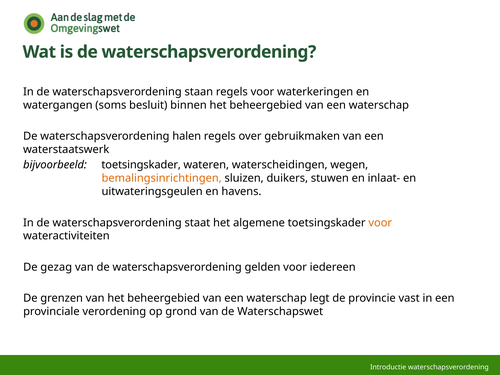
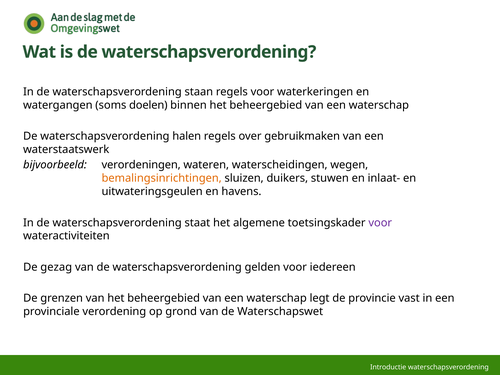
besluit: besluit -> doelen
bijvoorbeeld toetsingskader: toetsingskader -> verordeningen
voor at (380, 223) colour: orange -> purple
